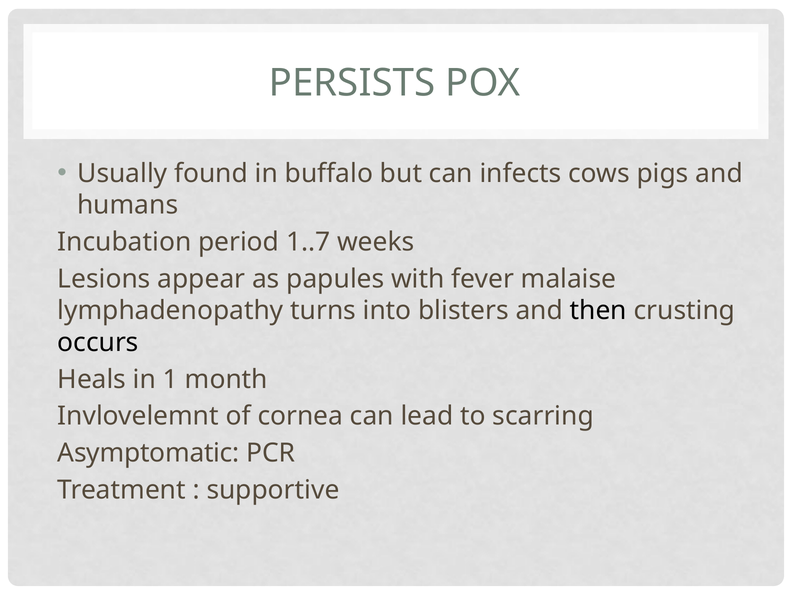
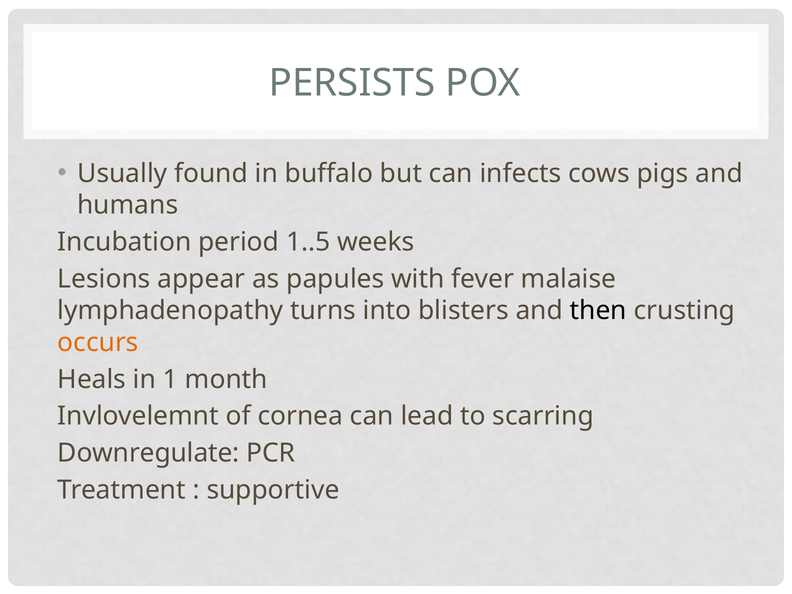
1..7: 1..7 -> 1..5
occurs colour: black -> orange
Asymptomatic: Asymptomatic -> Downregulate
